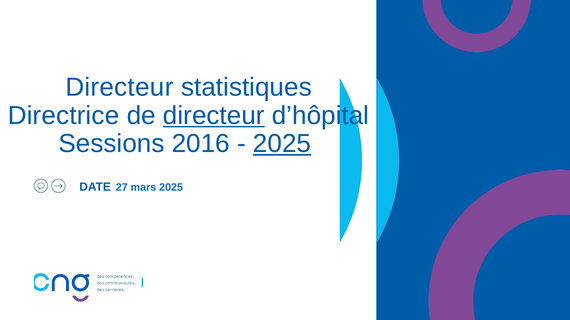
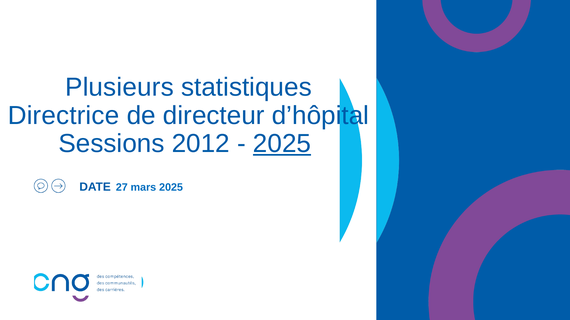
Directeur at (119, 87): Directeur -> Plusieurs
directeur at (214, 116) underline: present -> none
2016: 2016 -> 2012
